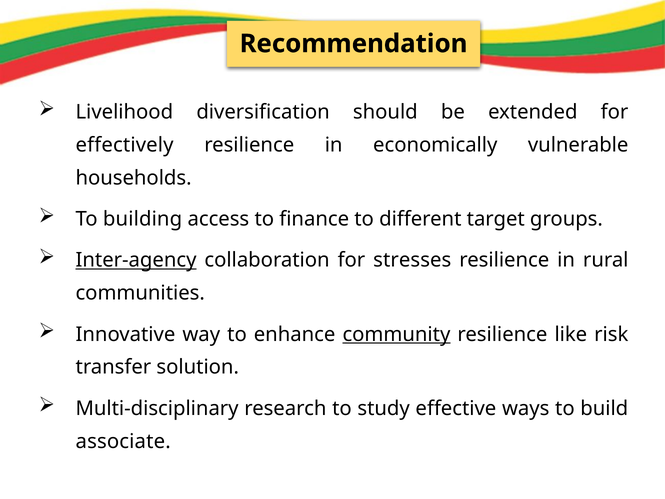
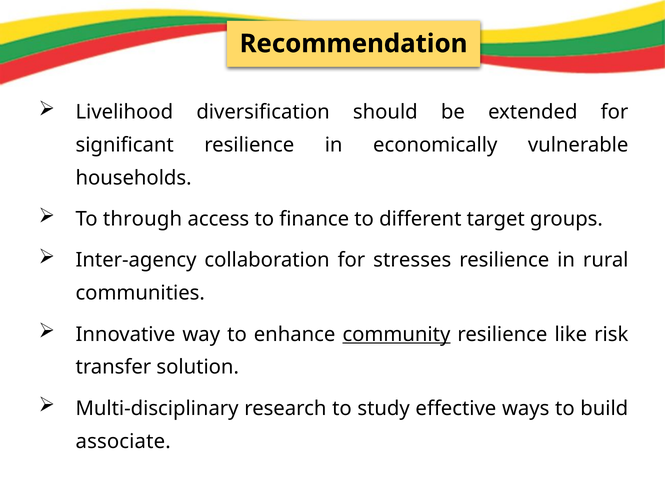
effectively: effectively -> significant
building: building -> through
Inter-agency underline: present -> none
